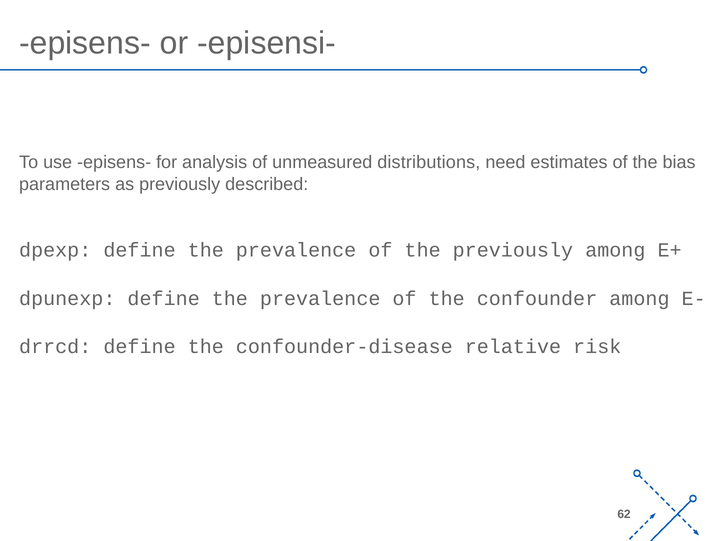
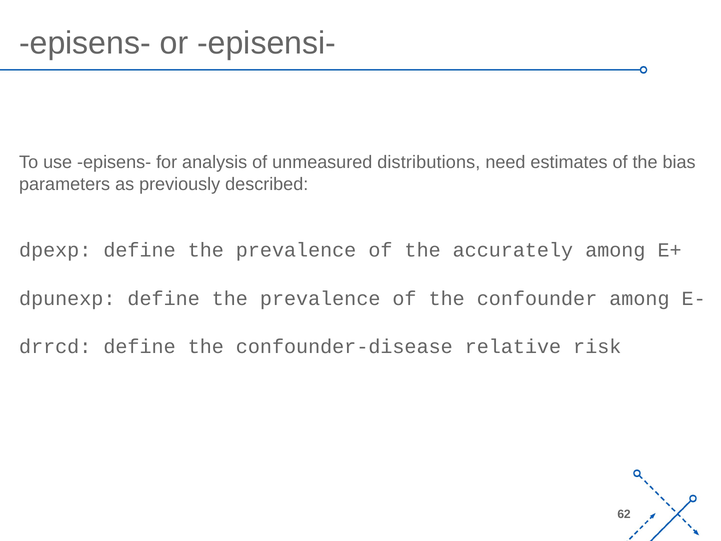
the previously: previously -> accurately
